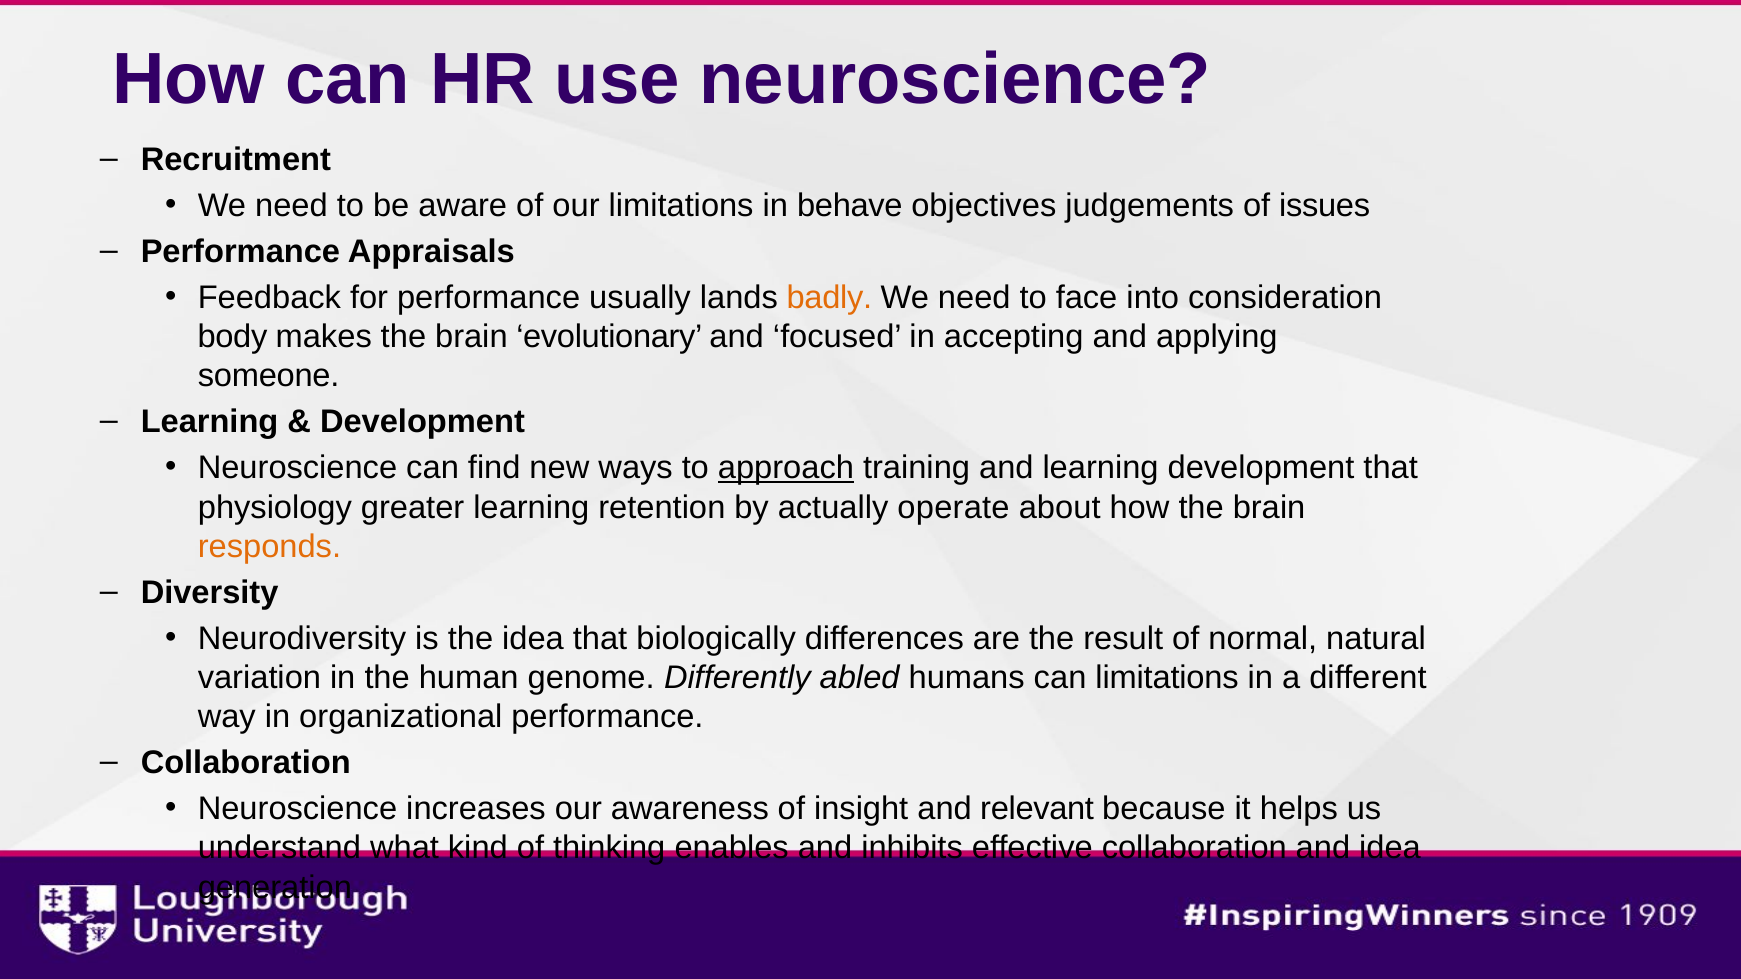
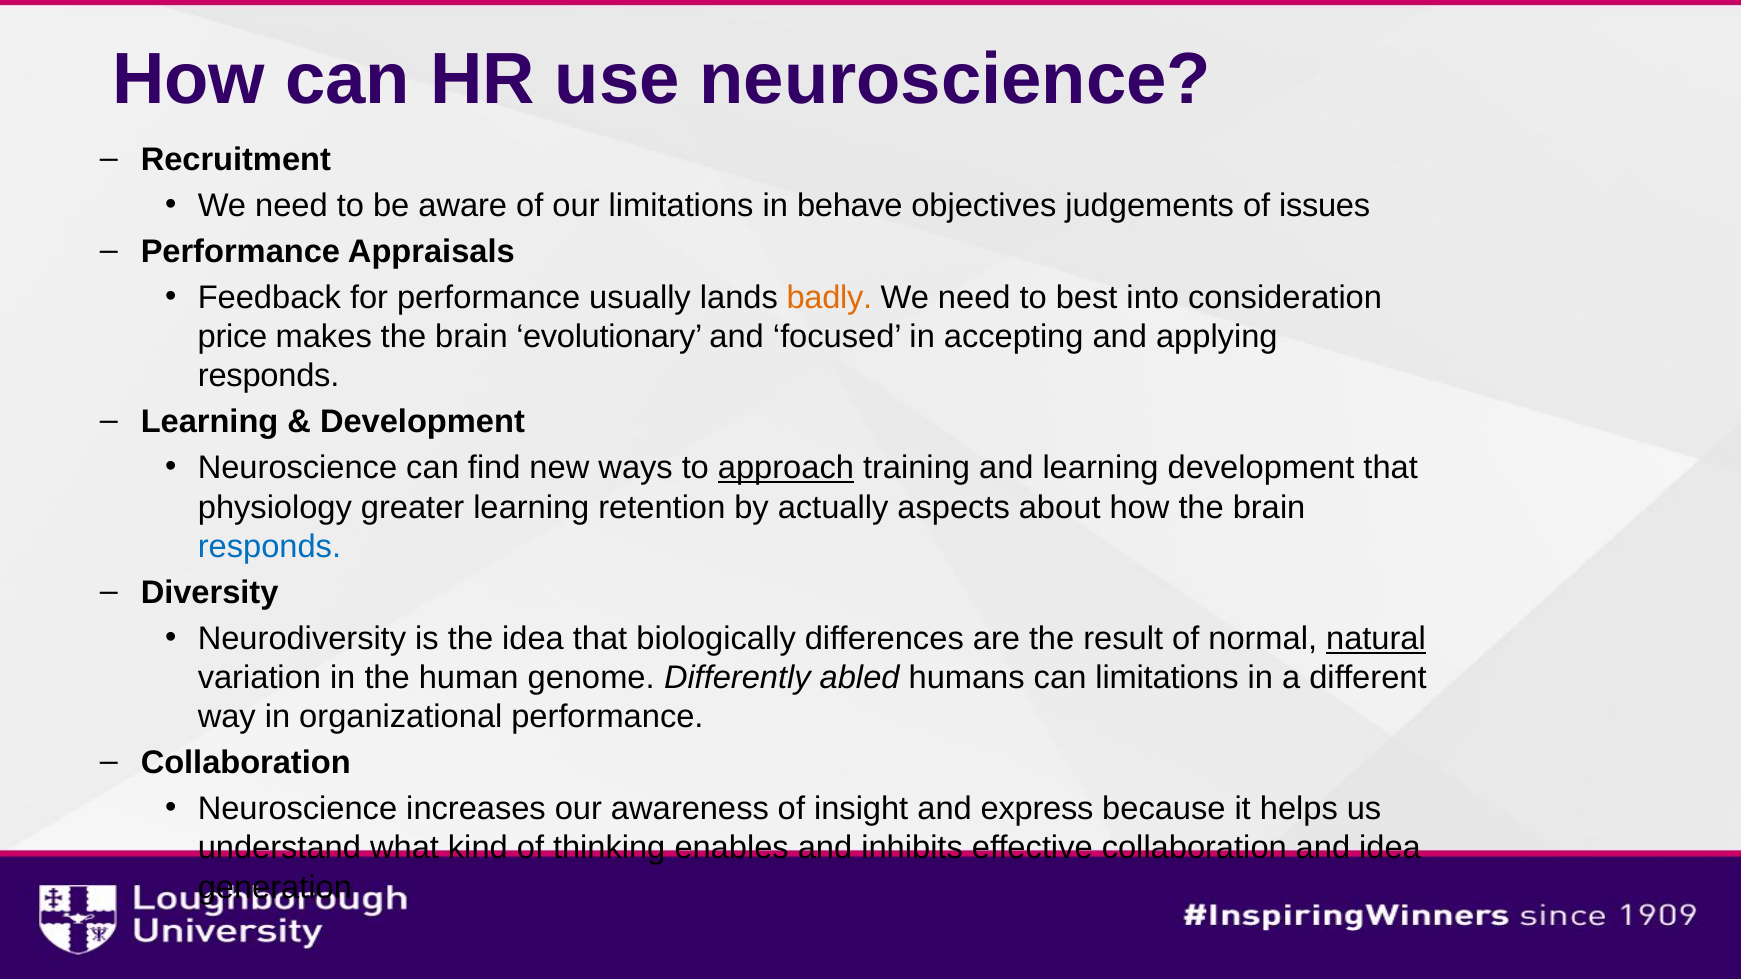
face: face -> best
body: body -> price
someone at (269, 376): someone -> responds
operate: operate -> aspects
responds at (269, 547) colour: orange -> blue
natural underline: none -> present
relevant: relevant -> express
